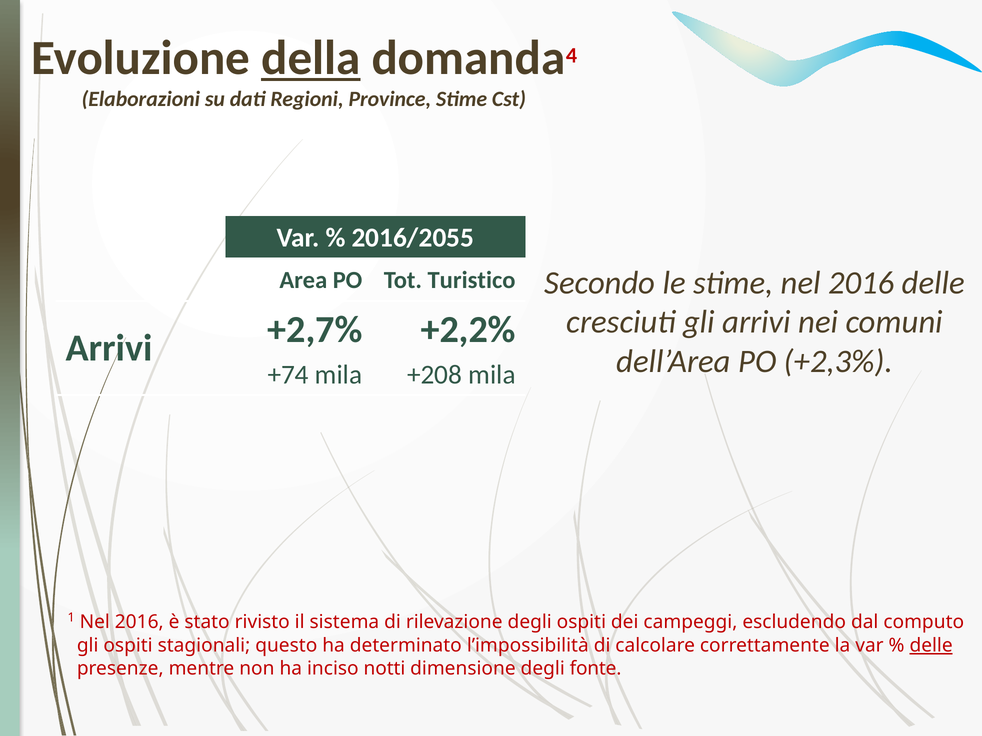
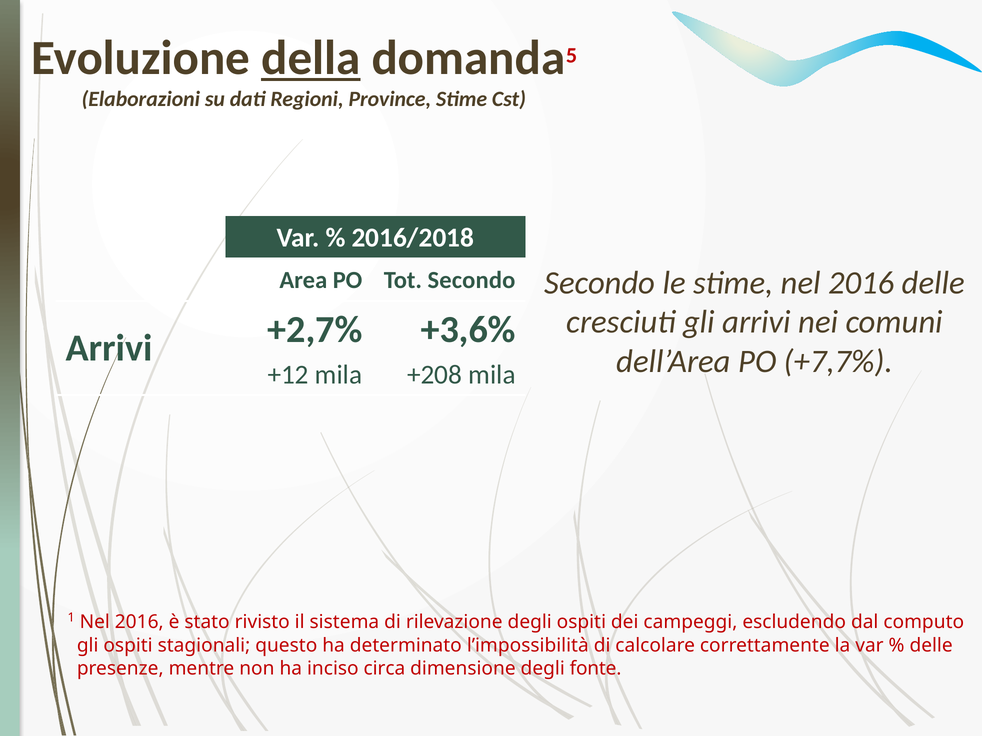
4: 4 -> 5
2016/2055: 2016/2055 -> 2016/2018
Tot Turistico: Turistico -> Secondo
+2,2%: +2,2% -> +3,6%
+2,3%: +2,3% -> +7,7%
+74: +74 -> +12
delle at (931, 646) underline: present -> none
notti: notti -> circa
